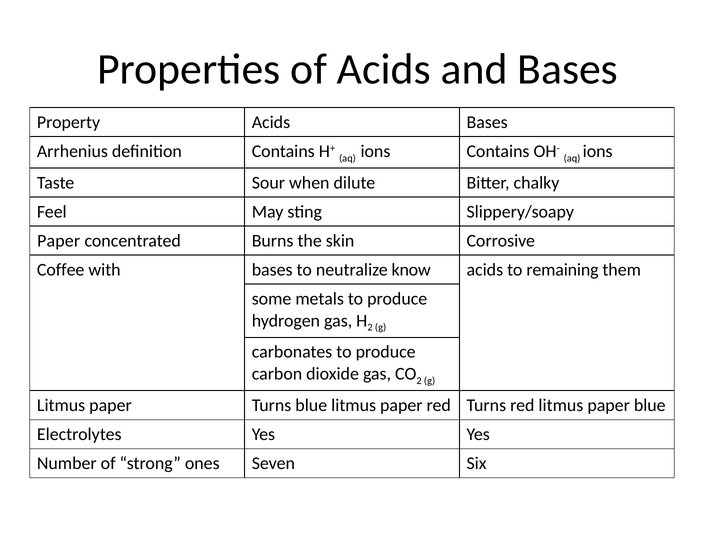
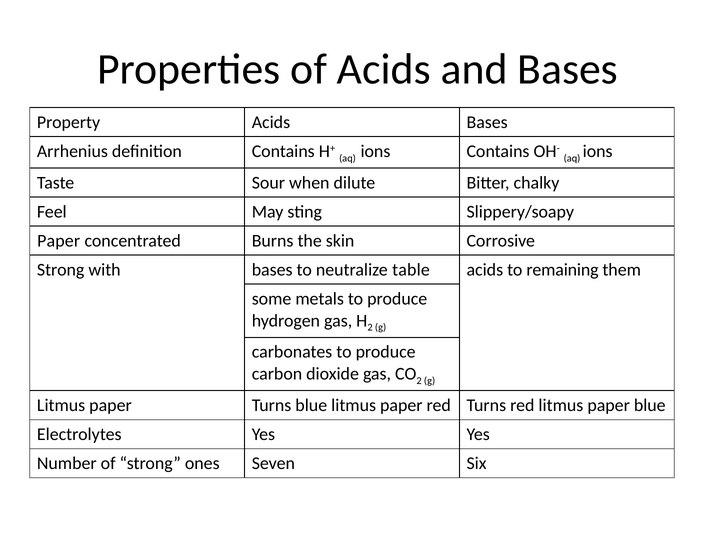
Coffee at (61, 270): Coffee -> Strong
know: know -> table
